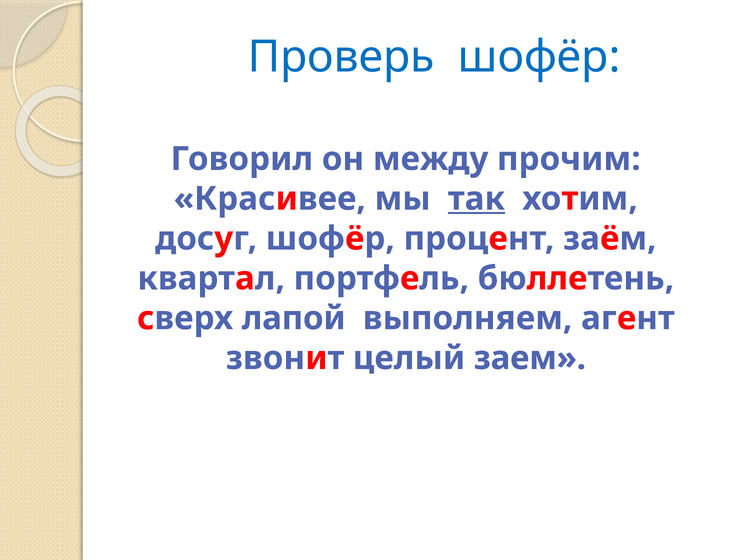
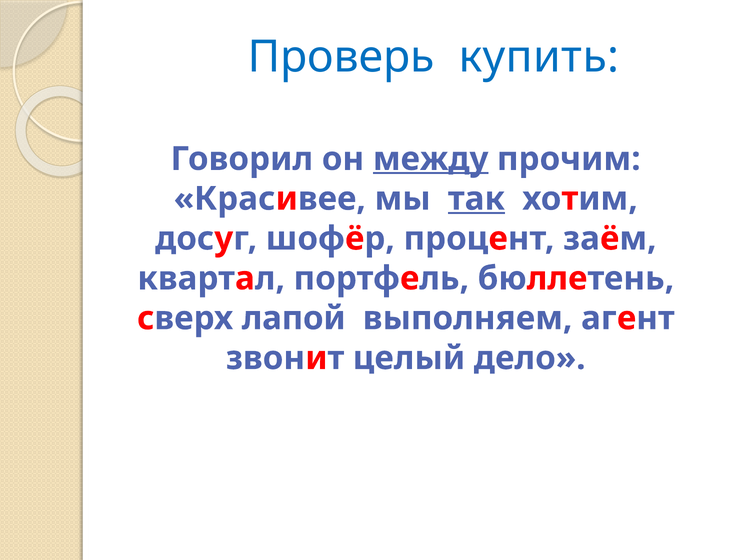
Проверь шофёр: шофёр -> купить
между underline: none -> present
заем: заем -> дело
